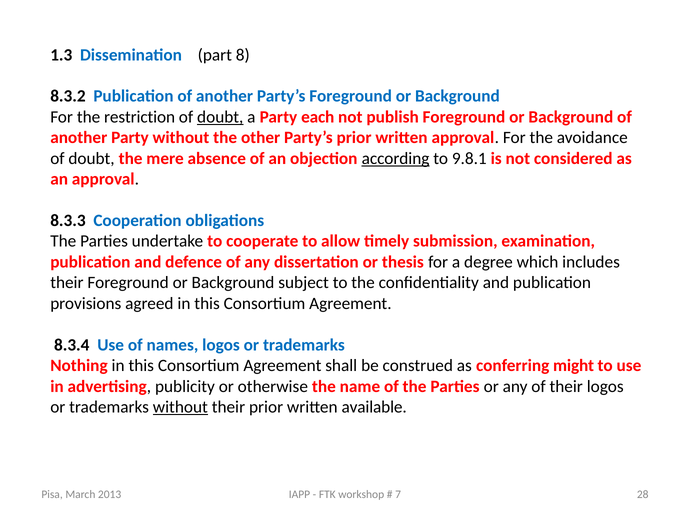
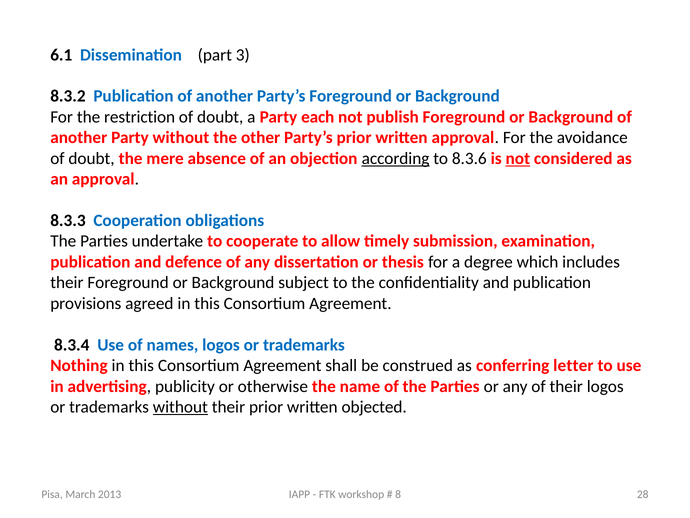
1.3: 1.3 -> 6.1
8: 8 -> 3
doubt at (220, 117) underline: present -> none
9.8.1: 9.8.1 -> 8.3.6
not at (518, 158) underline: none -> present
might: might -> letter
available: available -> objected
7: 7 -> 8
